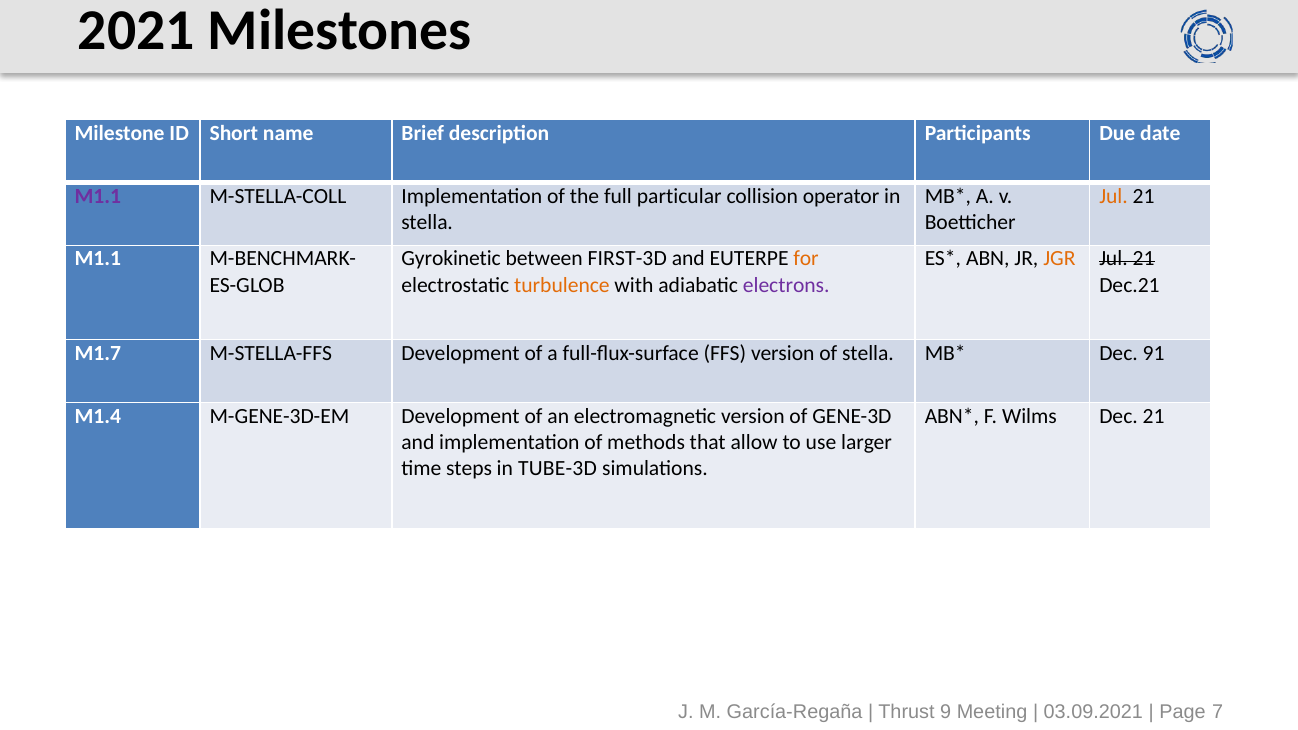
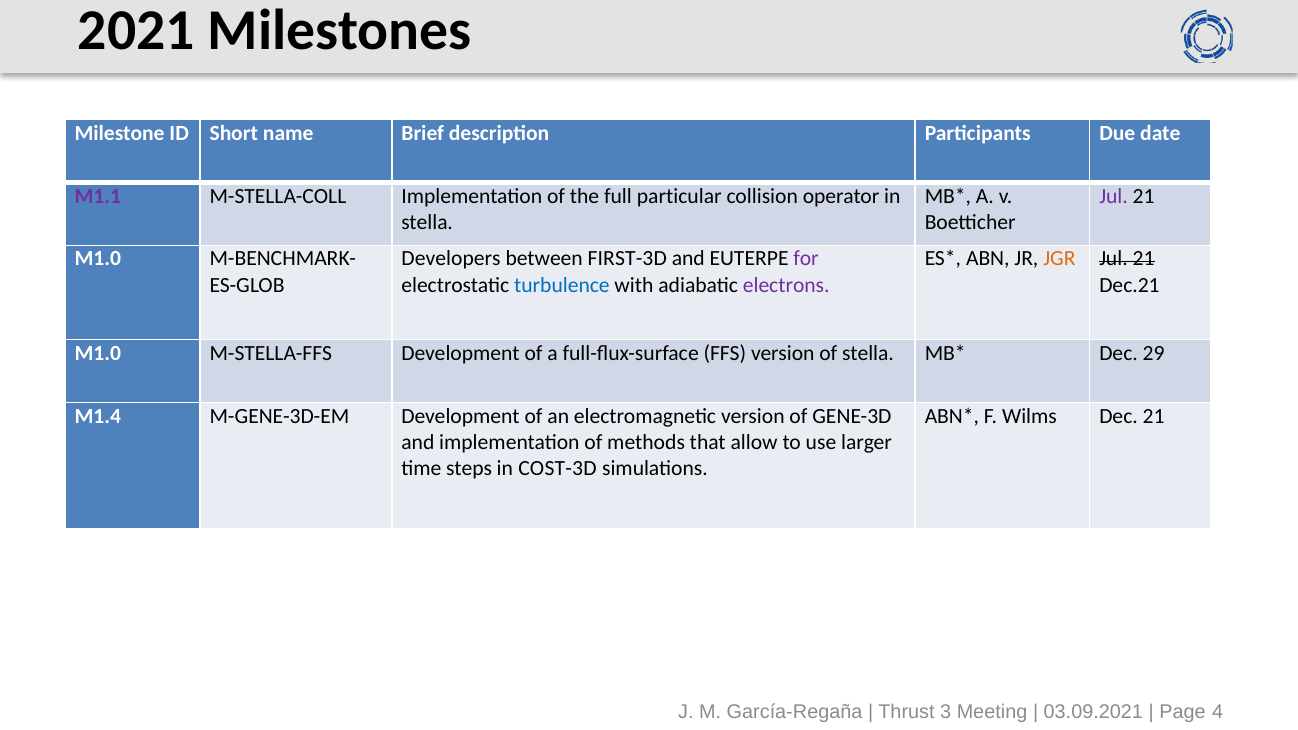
Jul at (1114, 196) colour: orange -> purple
M1.1 at (98, 259): M1.1 -> M1.0
Gyrokinetic: Gyrokinetic -> Developers
for colour: orange -> purple
turbulence colour: orange -> blue
M1.7 at (98, 353): M1.7 -> M1.0
91: 91 -> 29
TUBE-3D: TUBE-3D -> COST-3D
9: 9 -> 3
7: 7 -> 4
